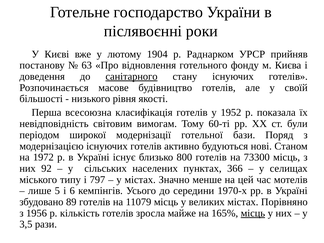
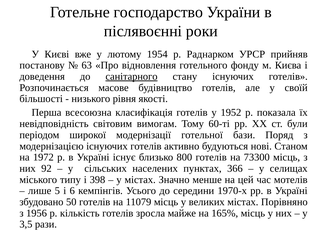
1904: 1904 -> 1954
797: 797 -> 398
89: 89 -> 50
місць at (253, 213) underline: present -> none
